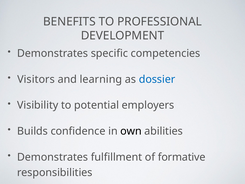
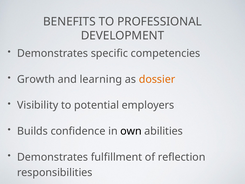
Visitors: Visitors -> Growth
dossier colour: blue -> orange
formative: formative -> reflection
